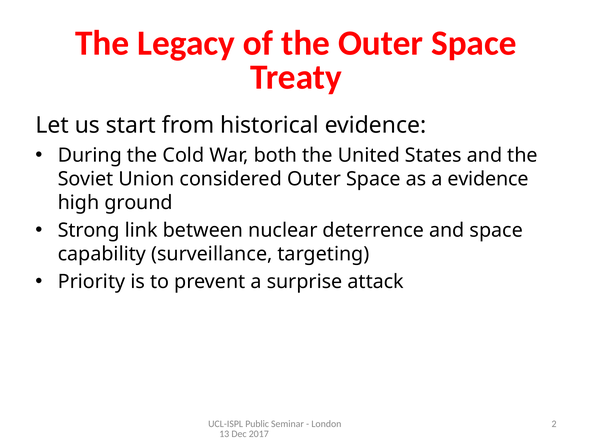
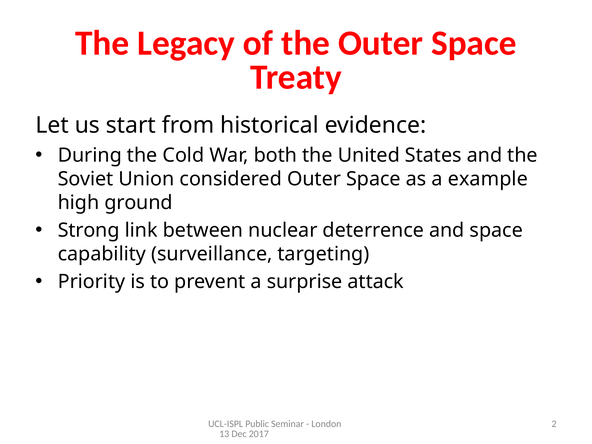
a evidence: evidence -> example
